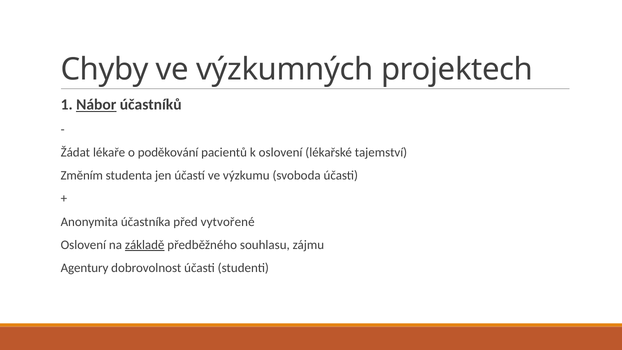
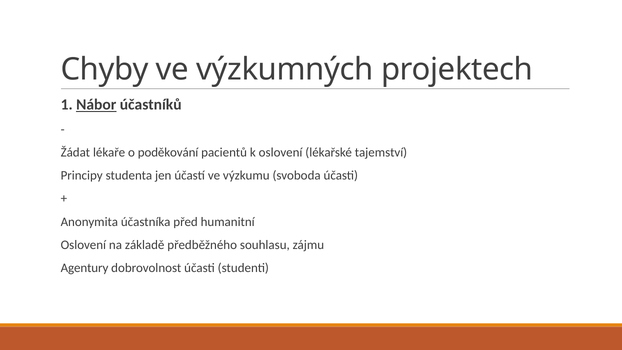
Změním: Změním -> Principy
vytvořené: vytvořené -> humanitní
základě underline: present -> none
